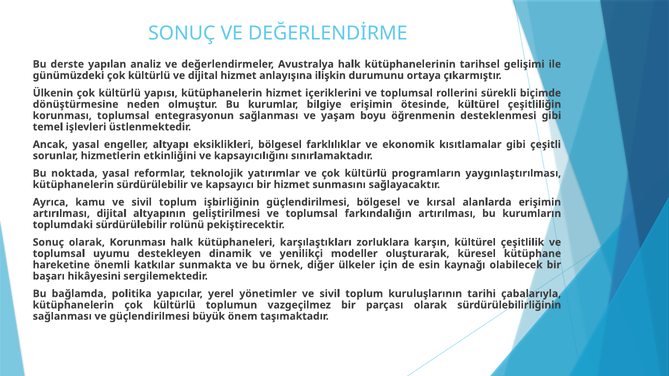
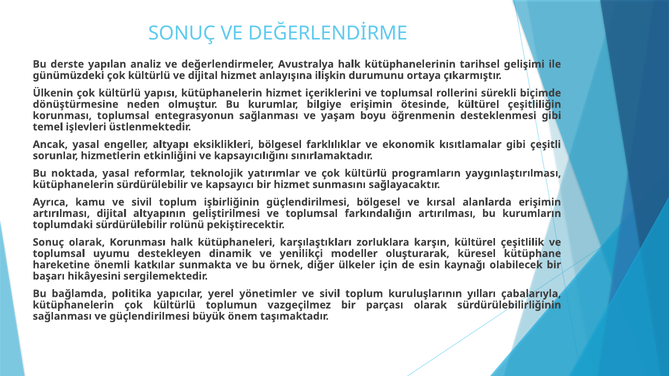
tarihi: tarihi -> yılları
